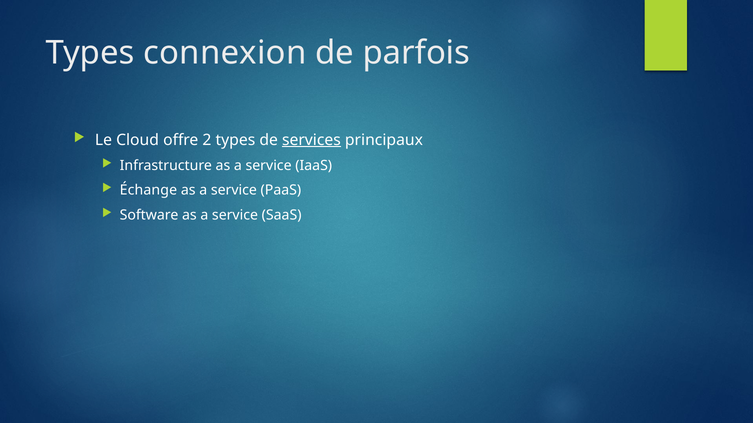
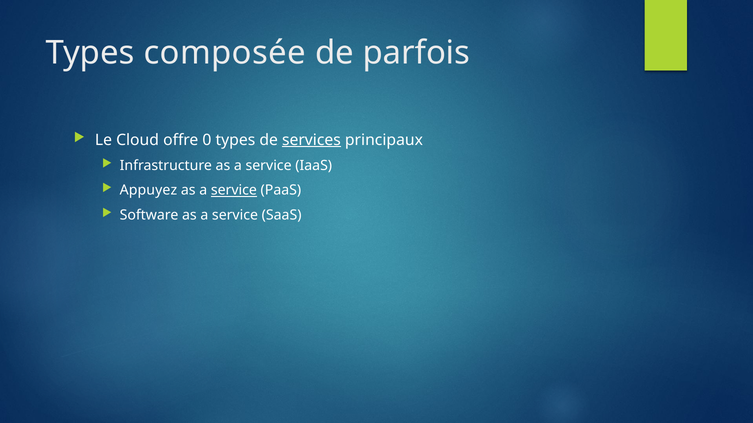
connexion: connexion -> composée
2: 2 -> 0
Échange: Échange -> Appuyez
service at (234, 191) underline: none -> present
